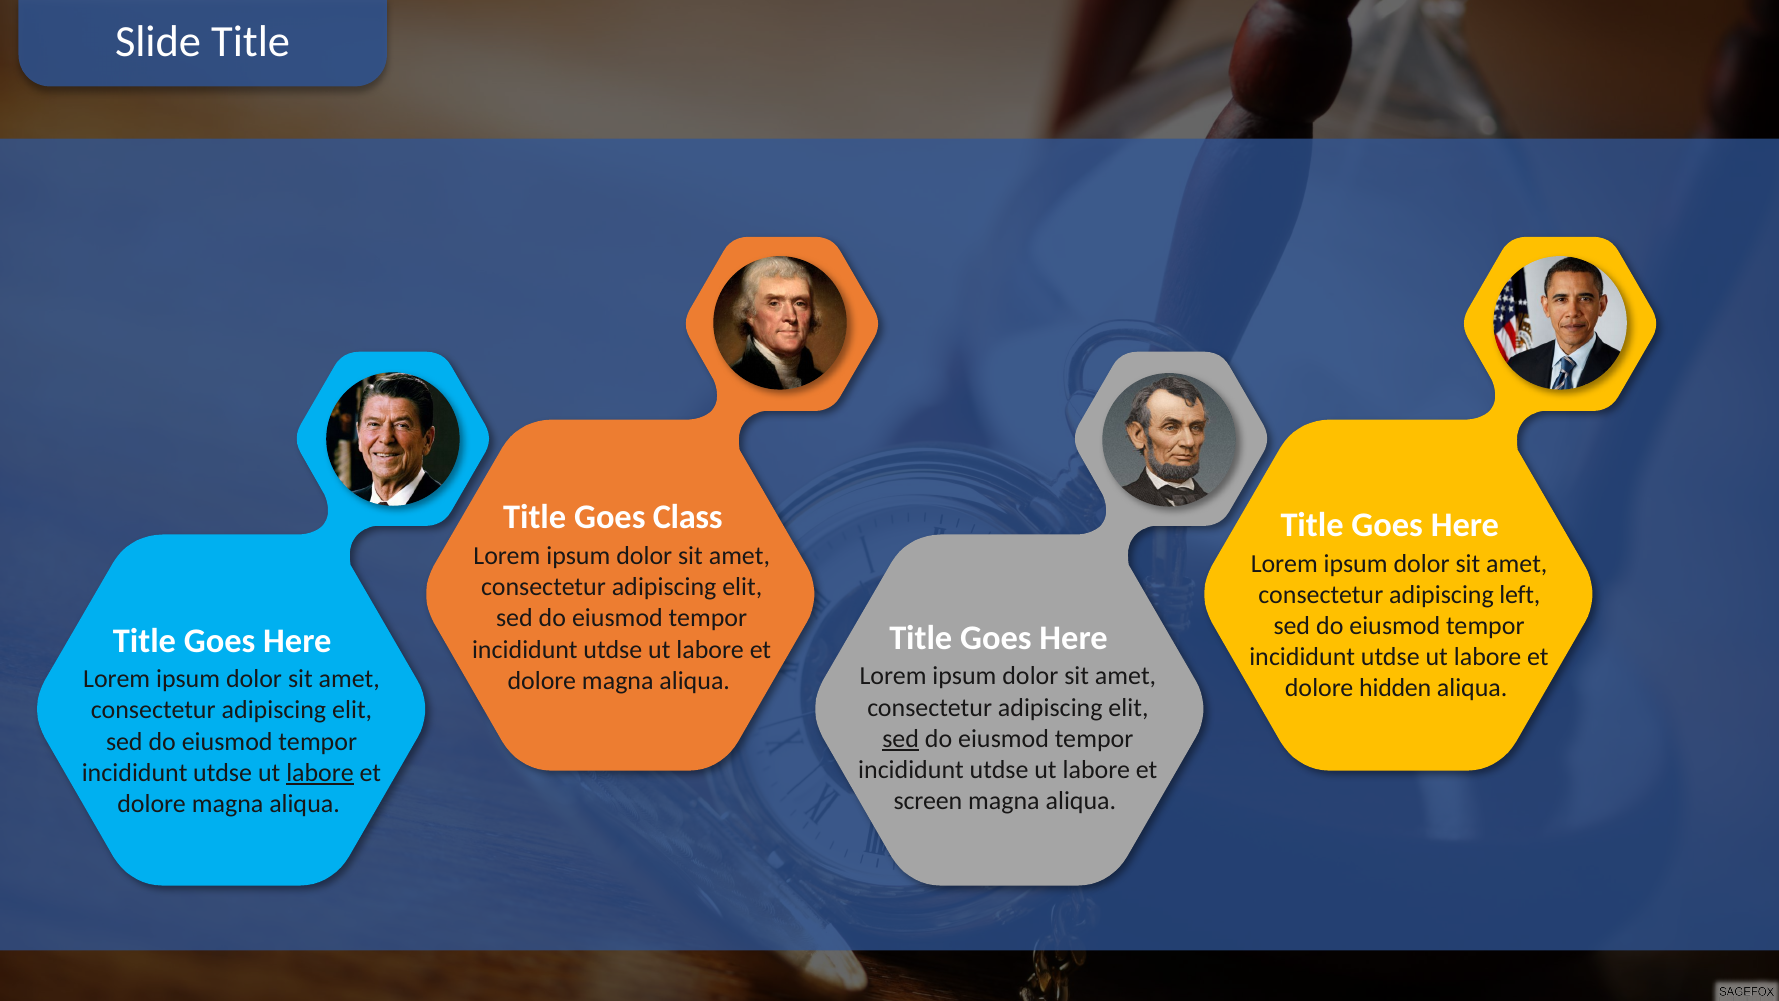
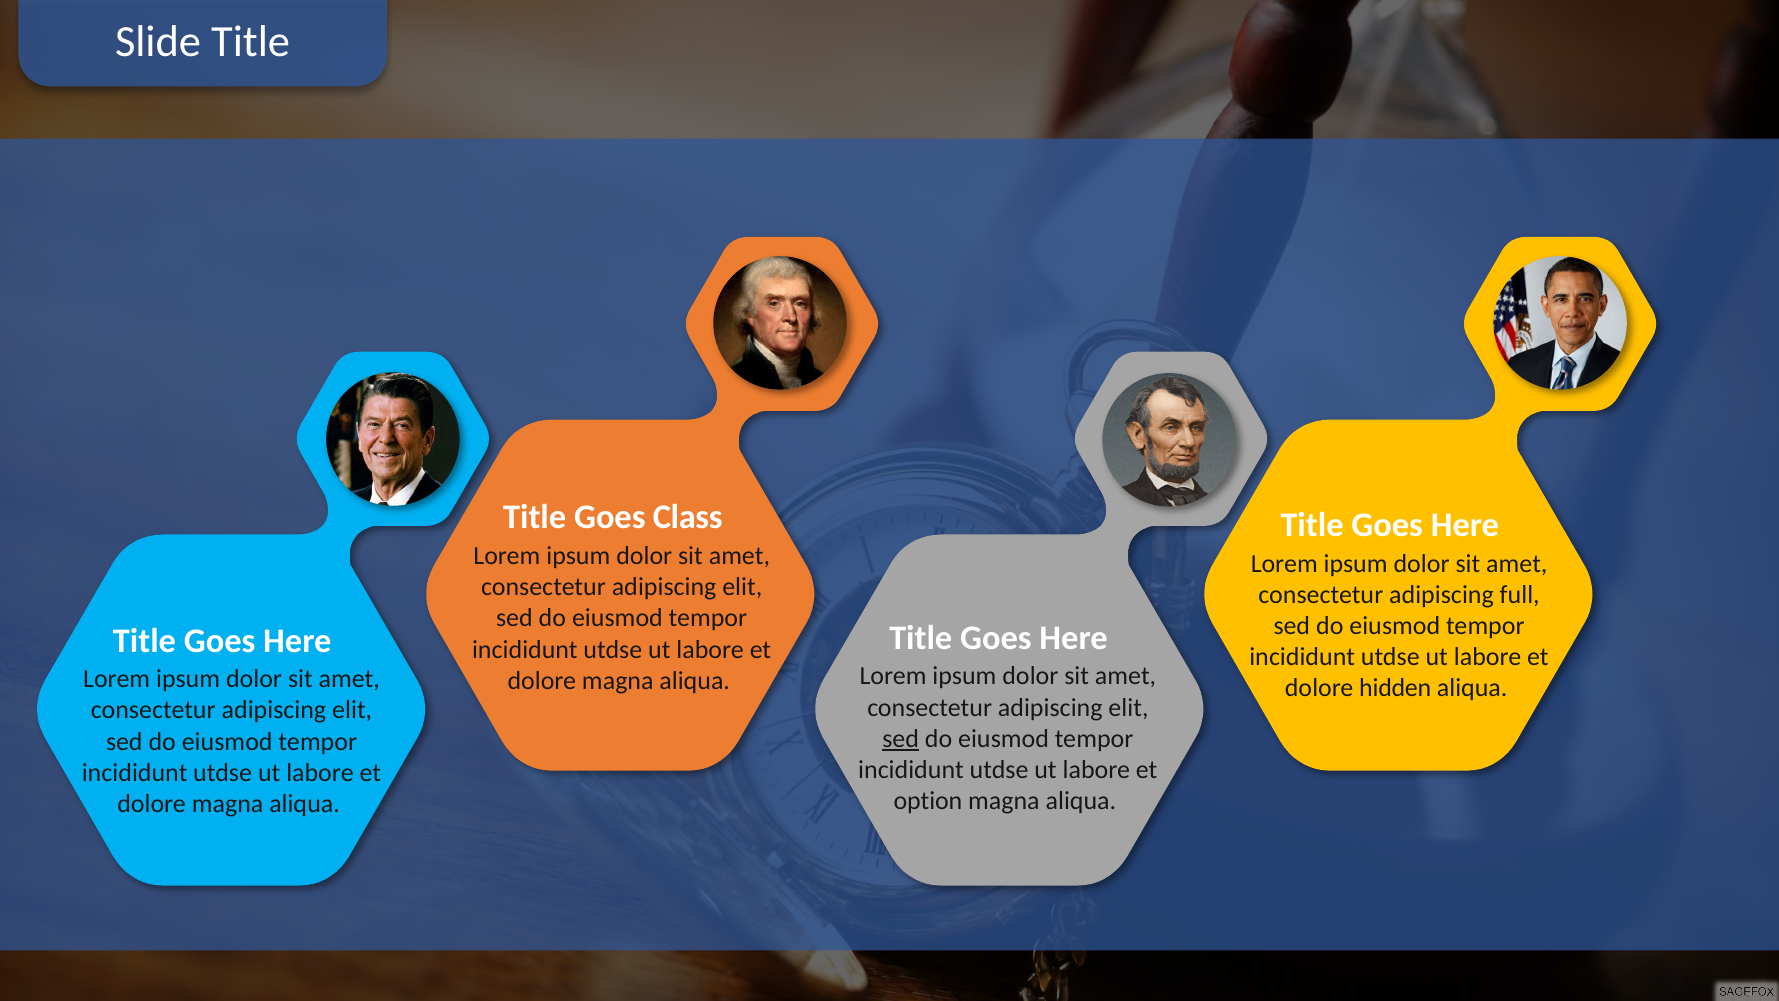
left: left -> full
labore at (320, 772) underline: present -> none
screen: screen -> option
